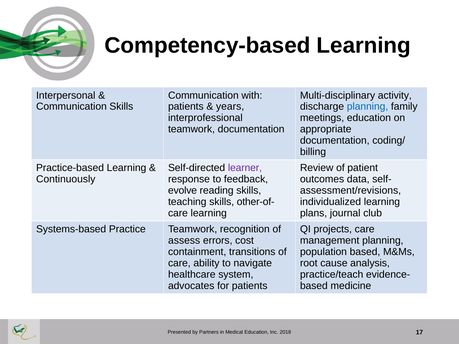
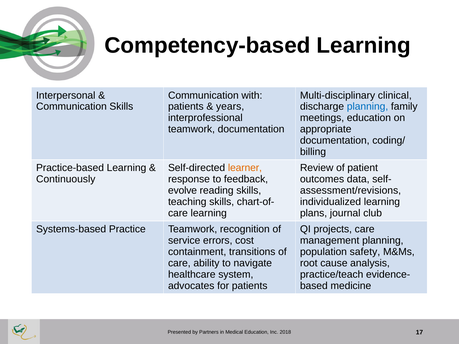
activity: activity -> clinical
learner colour: purple -> orange
other-of-: other-of- -> chart-of-
assess: assess -> service
population based: based -> safety
